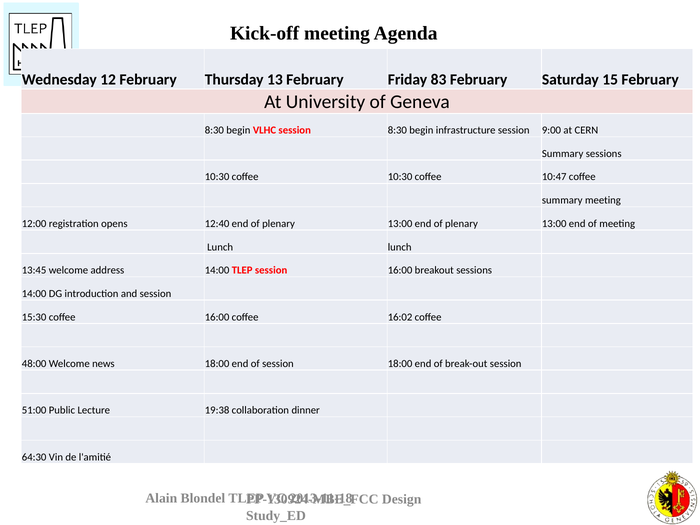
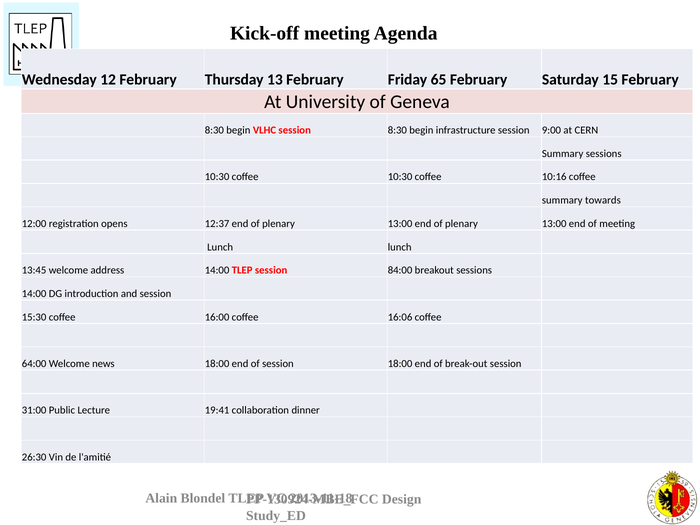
83: 83 -> 65
10:47: 10:47 -> 10:16
summary meeting: meeting -> towards
12:40: 12:40 -> 12:37
session 16:00: 16:00 -> 84:00
16:02: 16:02 -> 16:06
48:00: 48:00 -> 64:00
51:00: 51:00 -> 31:00
19:38: 19:38 -> 19:41
64:30: 64:30 -> 26:30
